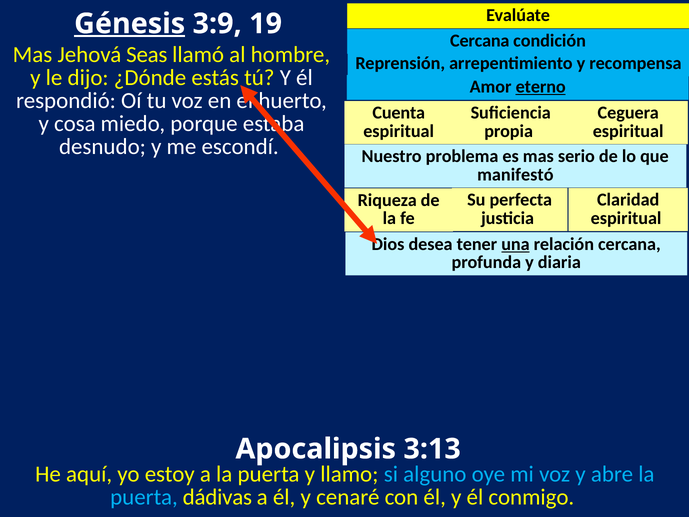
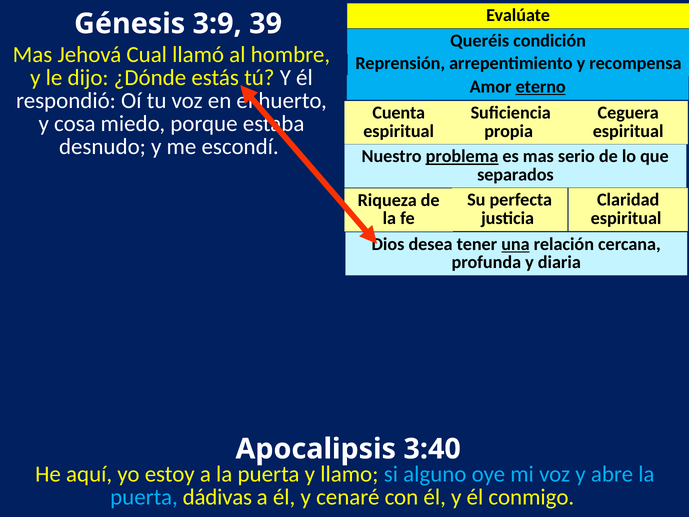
Génesis underline: present -> none
19: 19 -> 39
Cercana at (480, 41): Cercana -> Queréis
Seas: Seas -> Cual
problema underline: none -> present
manifestó: manifestó -> separados
3:13: 3:13 -> 3:40
